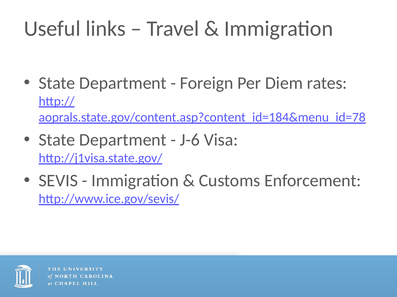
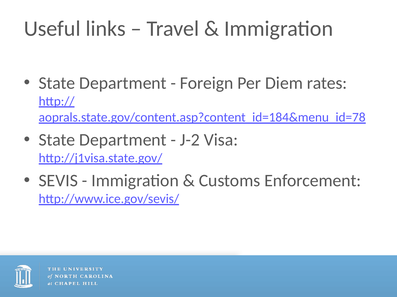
J-6: J-6 -> J-2
